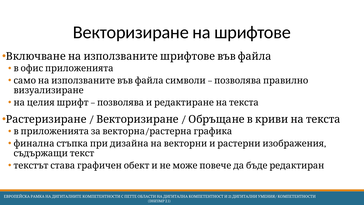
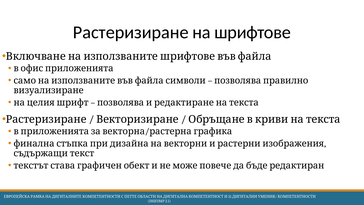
Векторизиране at (131, 32): Векторизиране -> Растеризиране
